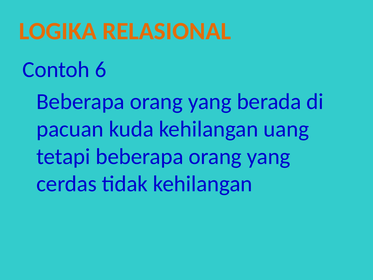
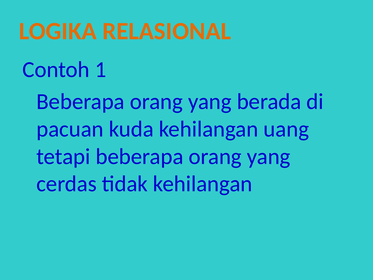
6: 6 -> 1
